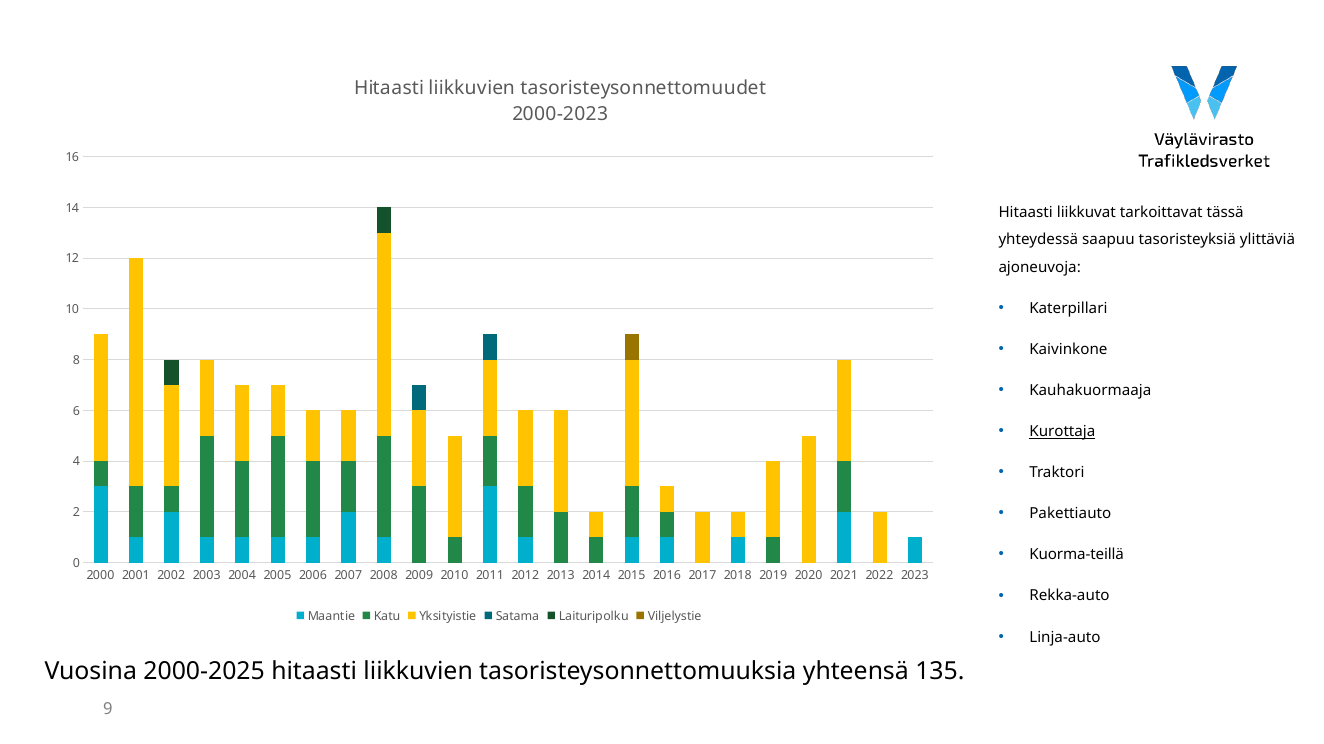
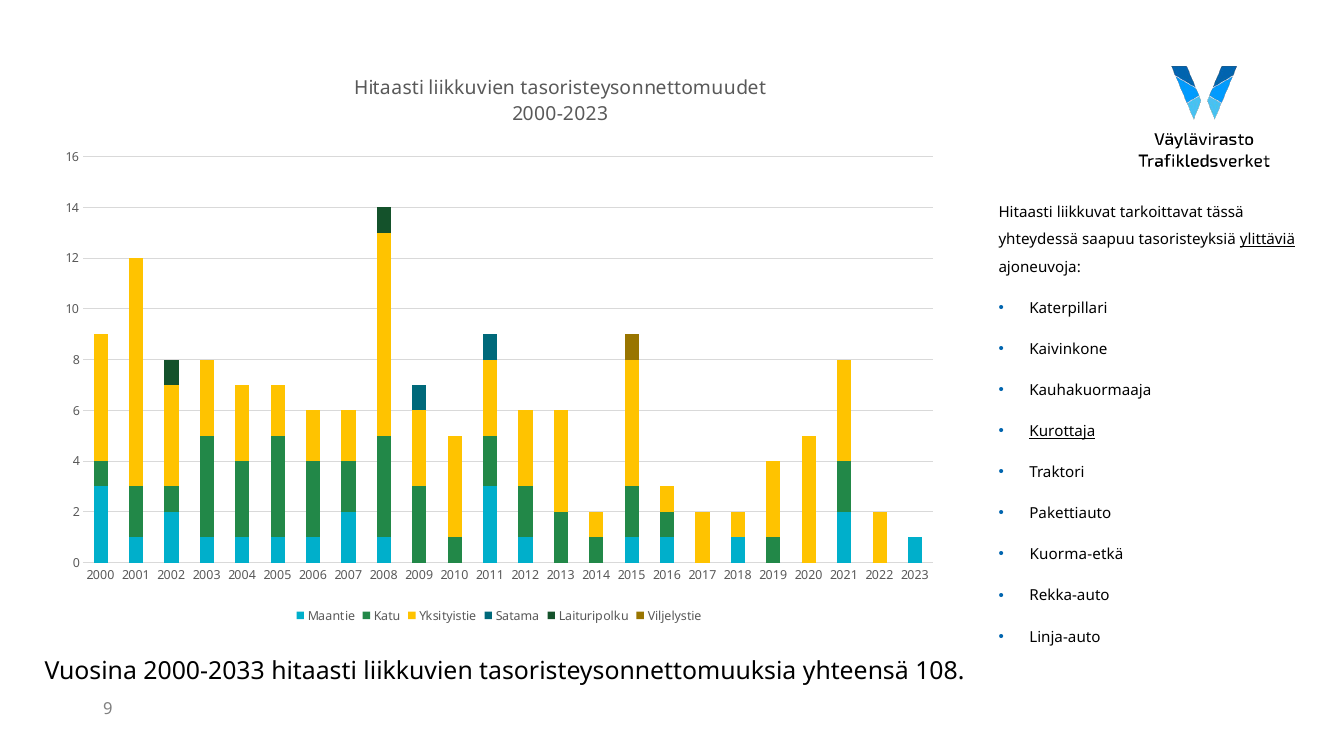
ylittäviä underline: none -> present
Kuorma-teillä: Kuorma-teillä -> Kuorma-etkä
2000-2025: 2000-2025 -> 2000-2033
135: 135 -> 108
